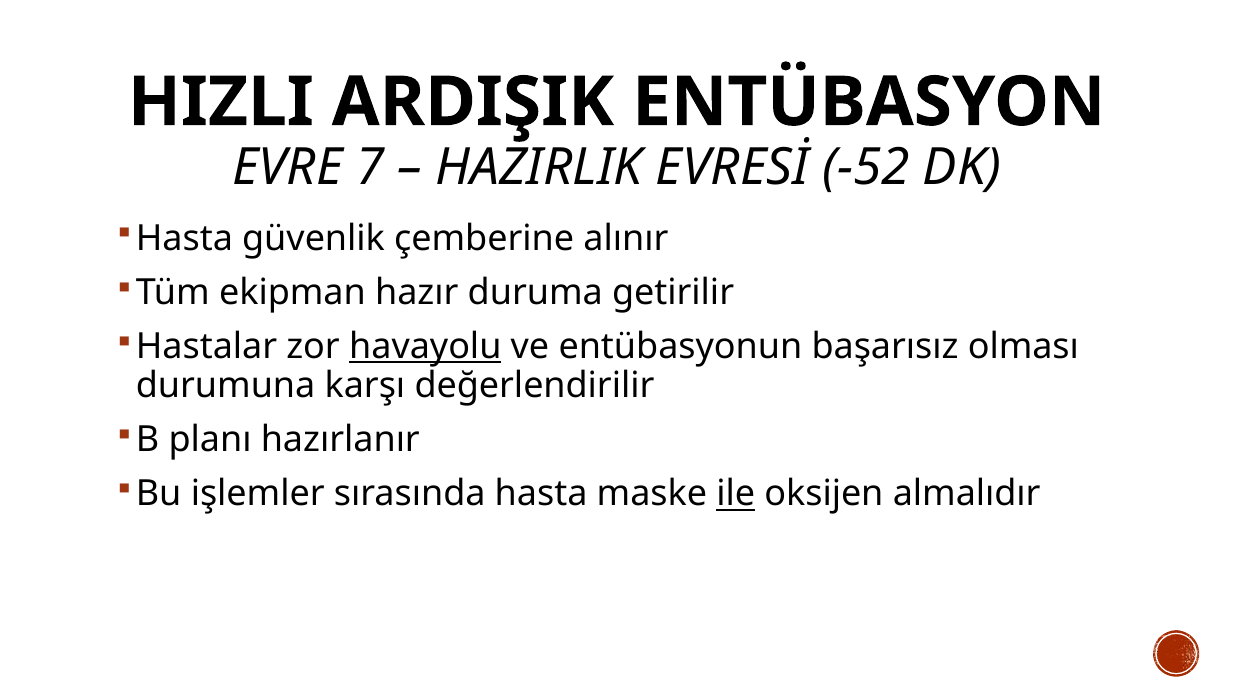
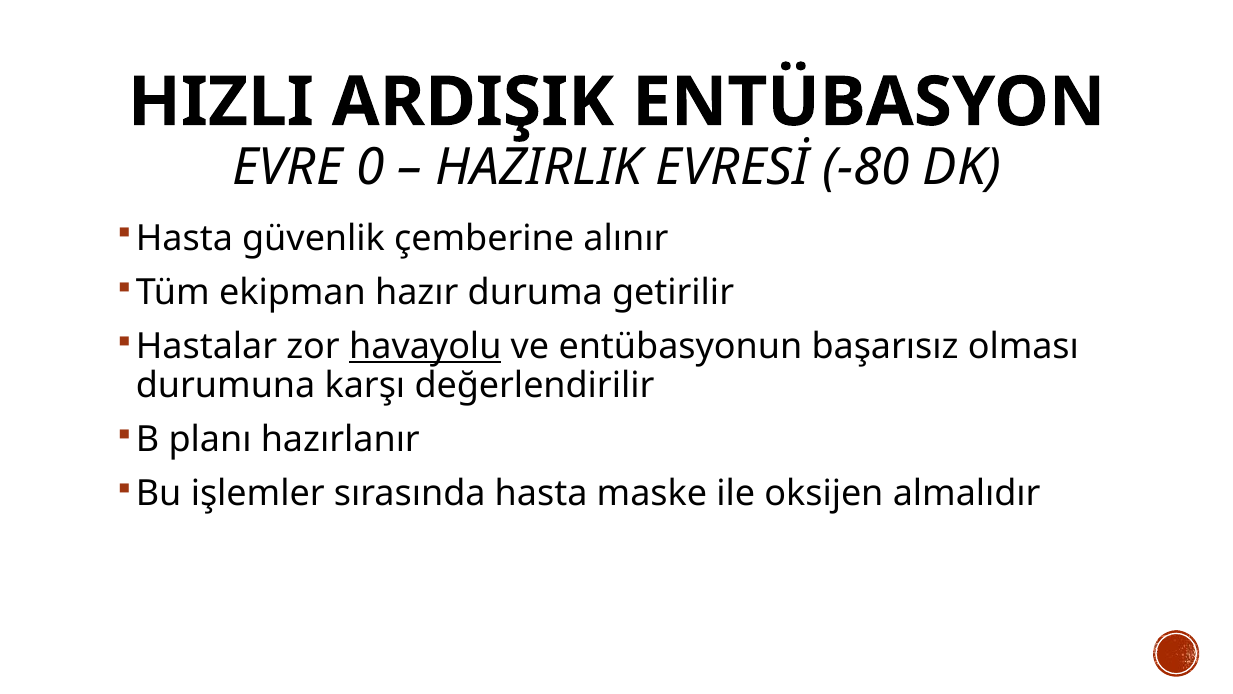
7: 7 -> 0
-52: -52 -> -80
ile underline: present -> none
